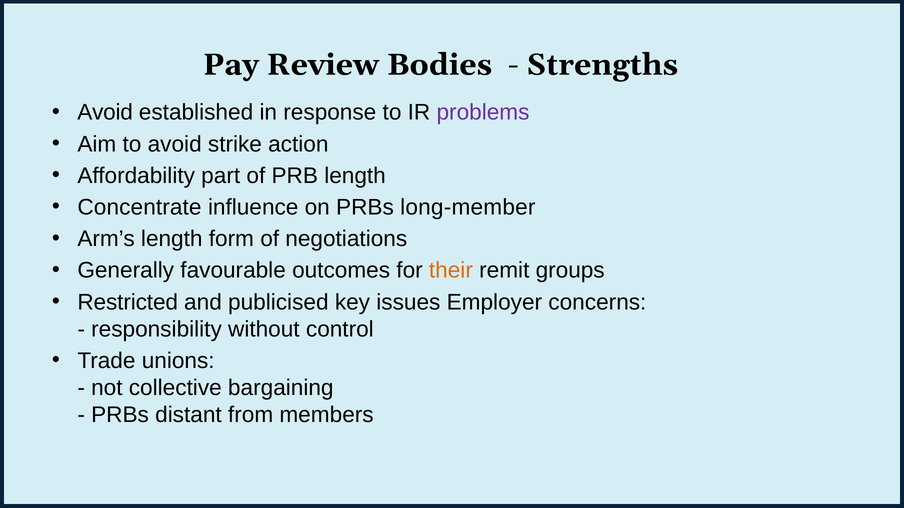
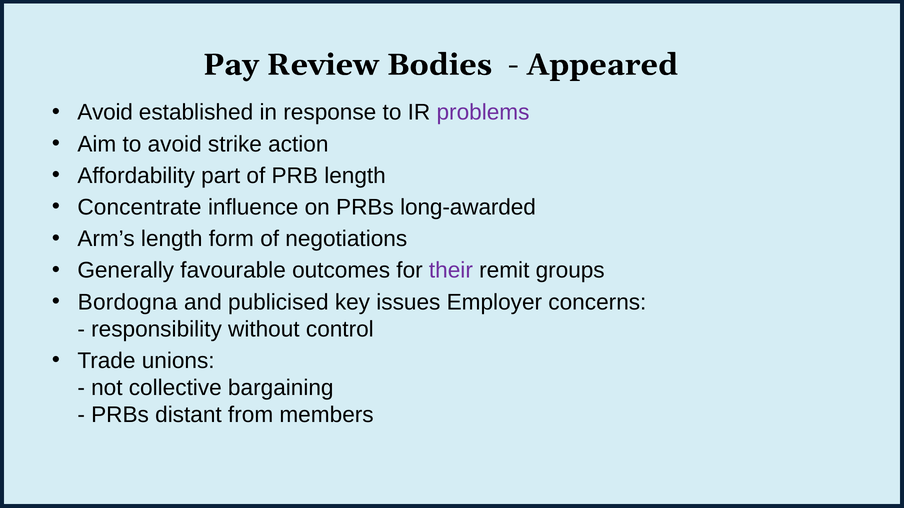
Strengths: Strengths -> Appeared
long-member: long-member -> long-awarded
their colour: orange -> purple
Restricted: Restricted -> Bordogna
